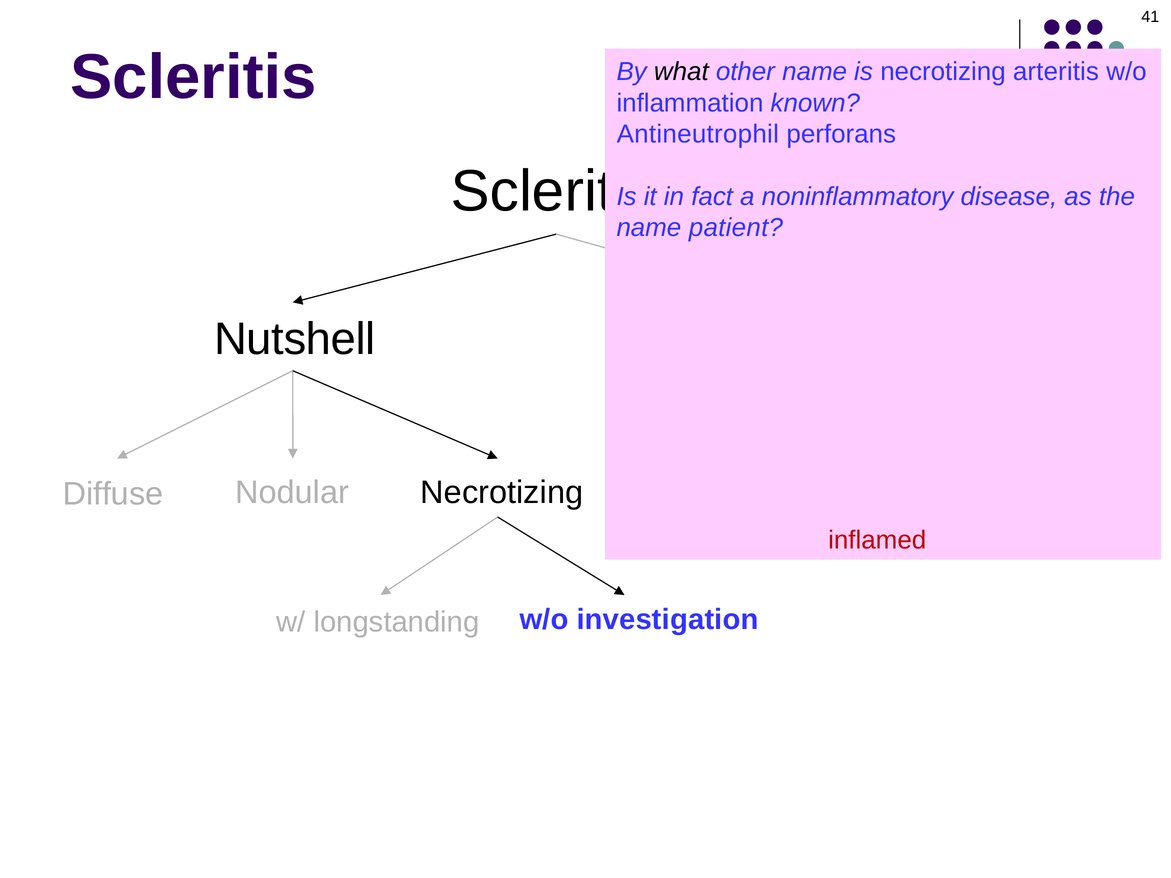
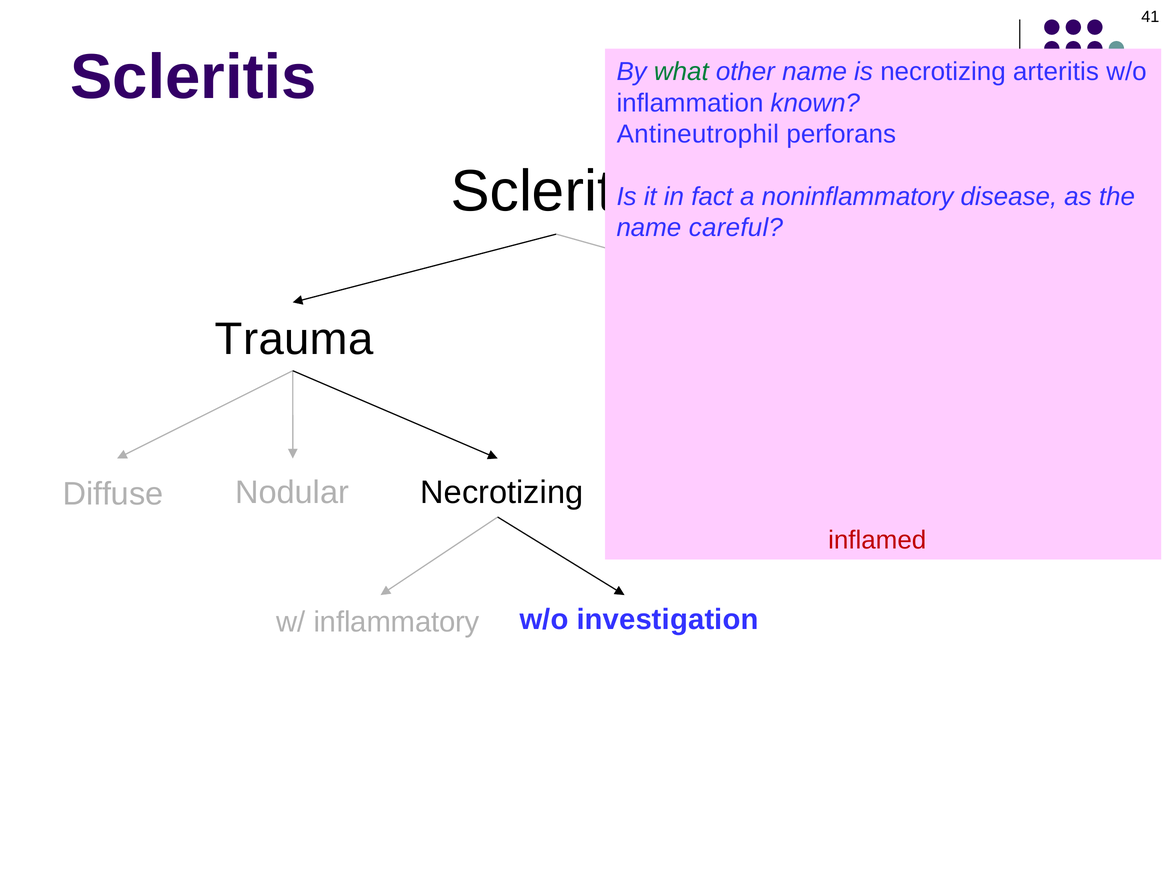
what at (681, 72) colour: black -> green
patient: patient -> careful
Nutshell: Nutshell -> Trauma
longstanding: longstanding -> inflammatory
